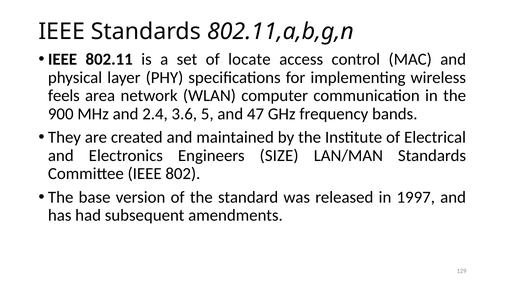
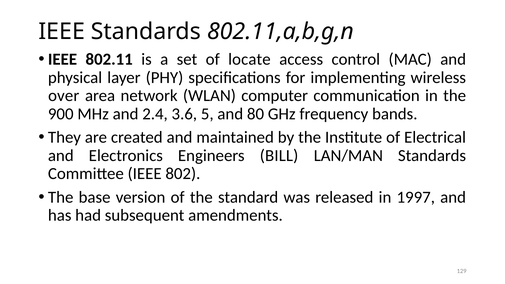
feels: feels -> over
47: 47 -> 80
SIZE: SIZE -> BILL
